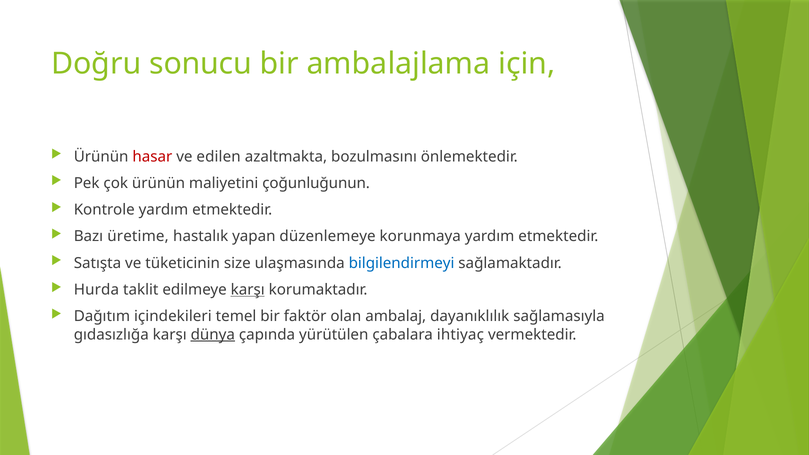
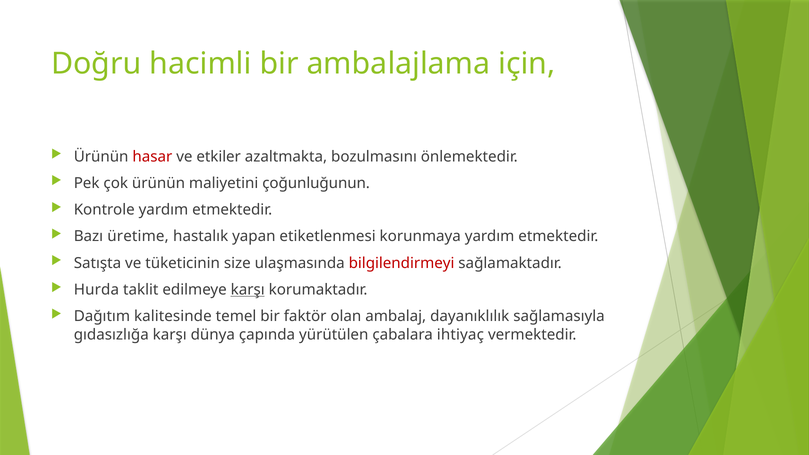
sonucu: sonucu -> hacimli
edilen: edilen -> etkiler
düzenlemeye: düzenlemeye -> etiketlenmesi
bilgilendirmeyi colour: blue -> red
içindekileri: içindekileri -> kalitesinde
dünya underline: present -> none
